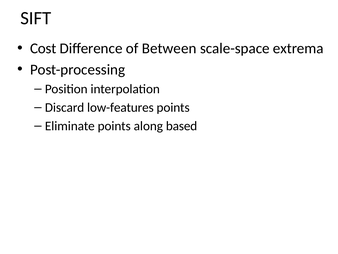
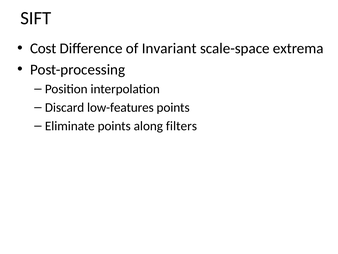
Between: Between -> Invariant
based: based -> filters
